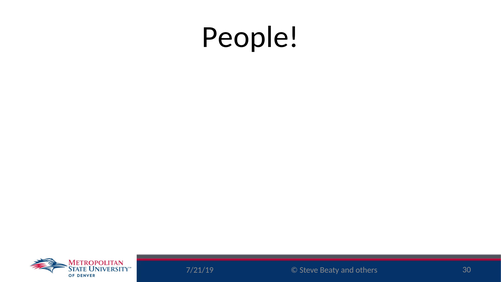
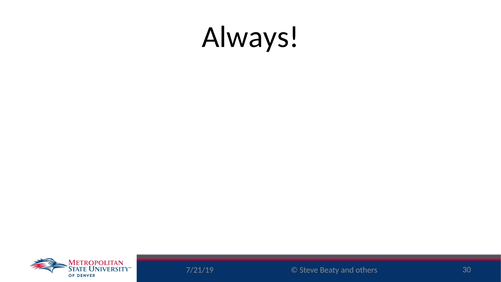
People: People -> Always
